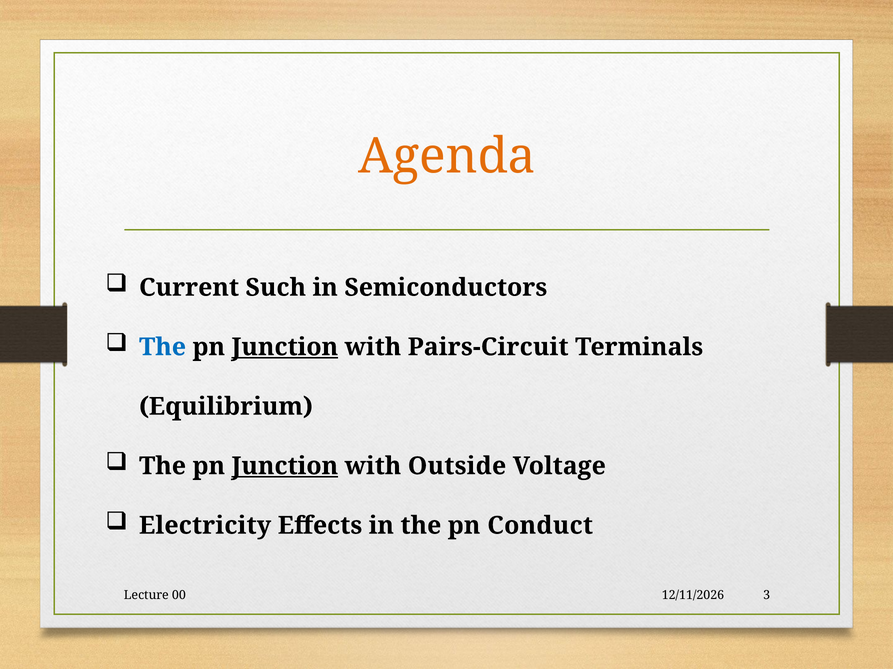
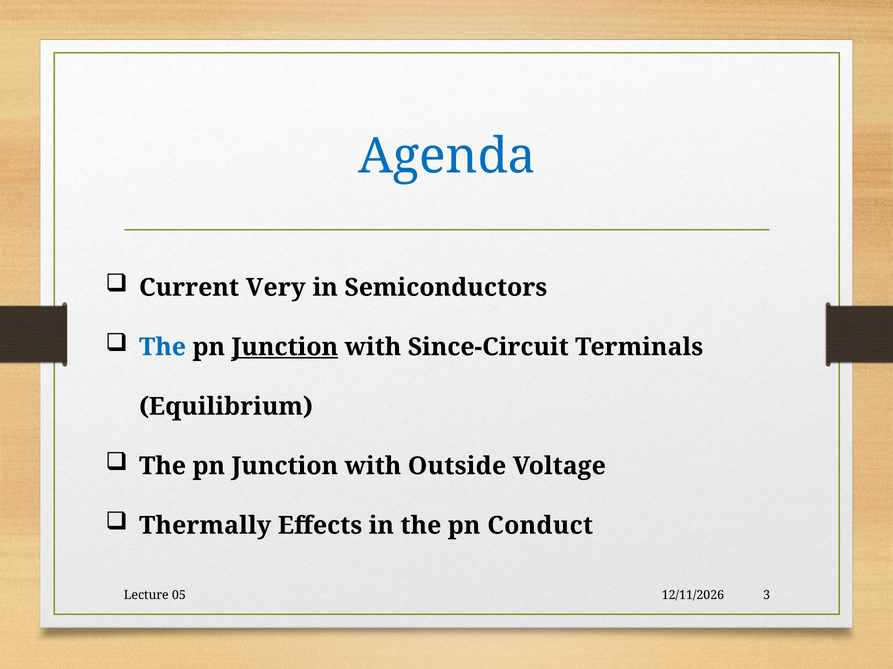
Agenda colour: orange -> blue
Such: Such -> Very
Pairs-Circuit: Pairs-Circuit -> Since-Circuit
Junction at (285, 467) underline: present -> none
Electricity: Electricity -> Thermally
00: 00 -> 05
